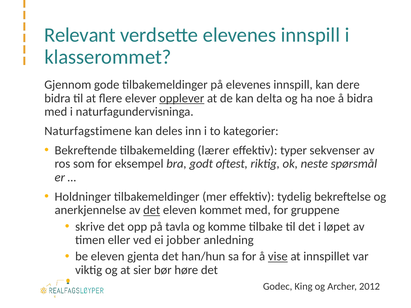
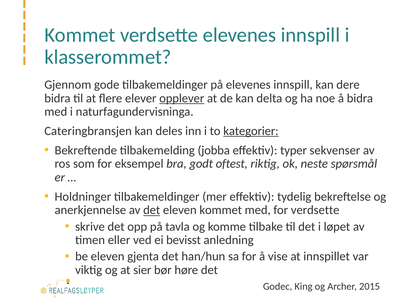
Relevant at (80, 35): Relevant -> Kommet
Naturfagstimene: Naturfagstimene -> Cateringbransjen
kategorier underline: none -> present
lærer: lærer -> jobba
for gruppene: gruppene -> verdsette
jobber: jobber -> bevisst
vise underline: present -> none
2012: 2012 -> 2015
